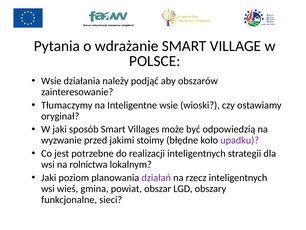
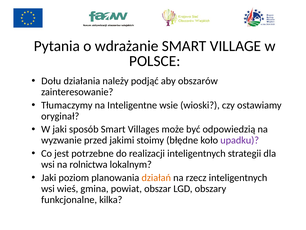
Wsie at (51, 81): Wsie -> Dołu
działań colour: purple -> orange
sieci: sieci -> kilka
